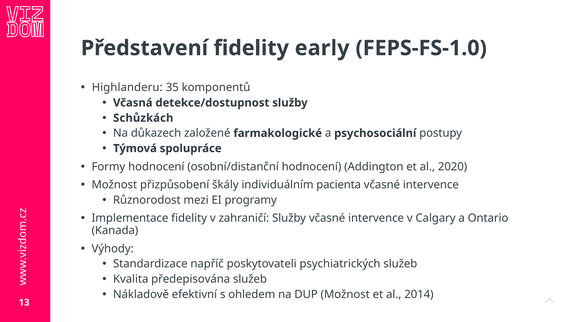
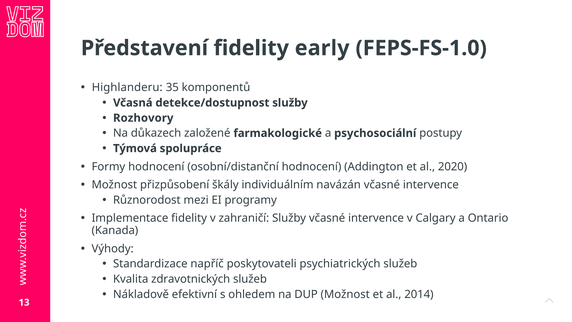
Schůzkách: Schůzkách -> Rozhovory
pacienta: pacienta -> navázán
předepisována: předepisována -> zdravotnických
